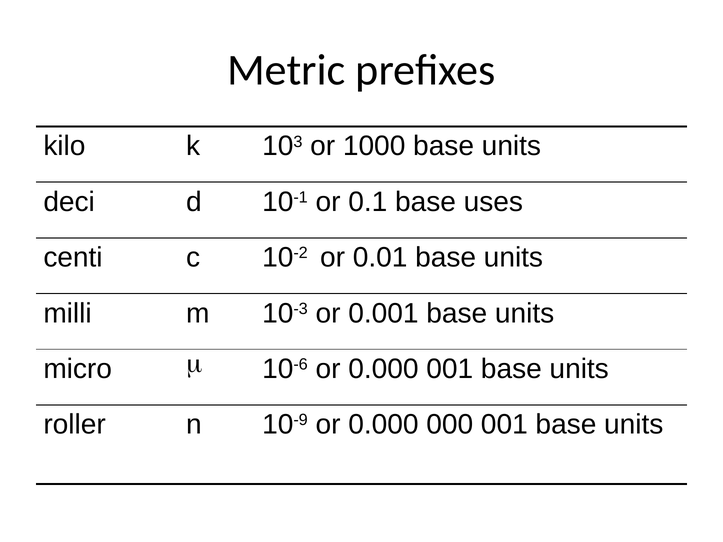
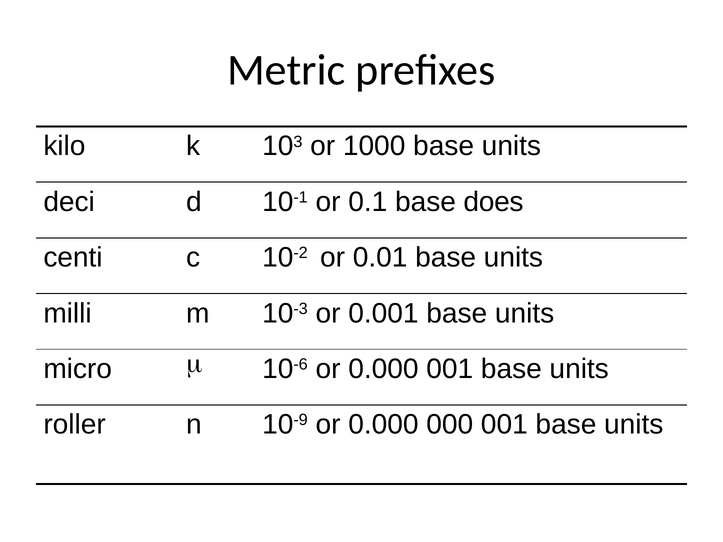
uses: uses -> does
